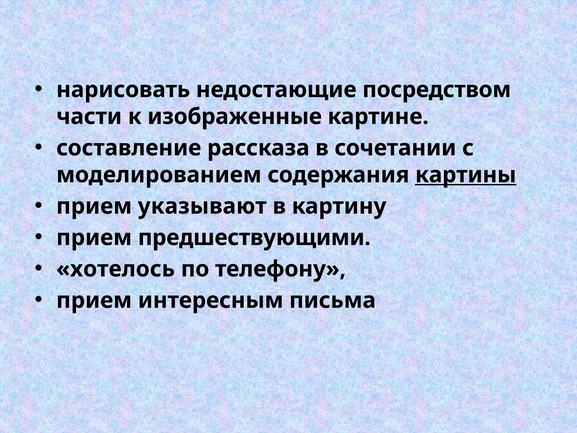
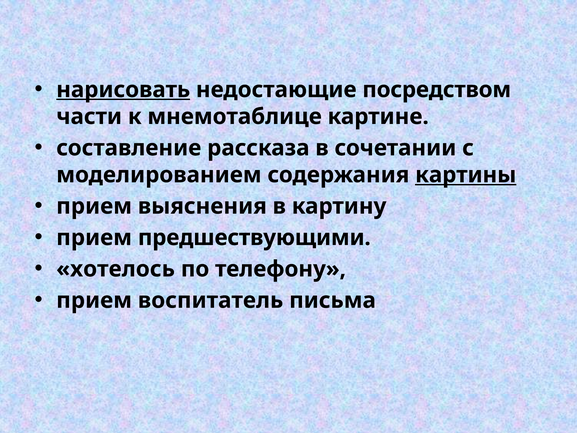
нарисовать underline: none -> present
изображенные: изображенные -> мнемотаблице
указывают: указывают -> выяснения
интересным: интересным -> воспитатель
